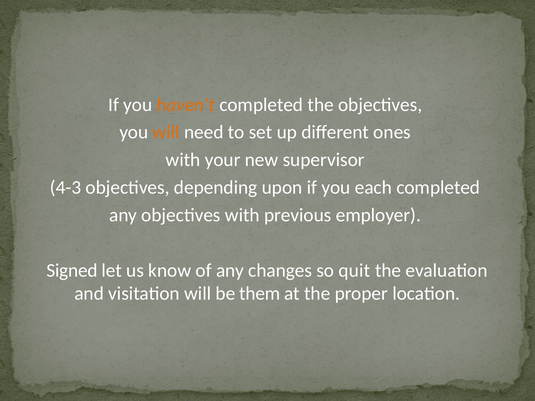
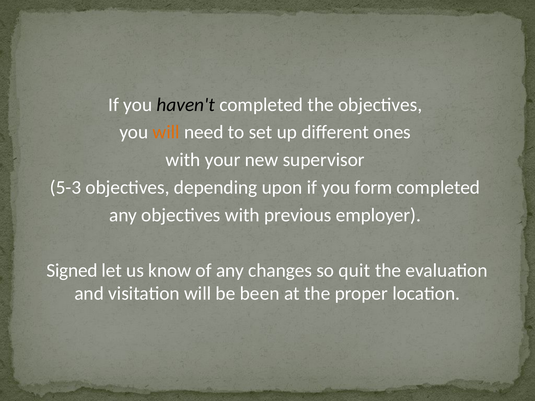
haven't colour: orange -> black
4-3: 4-3 -> 5-3
each: each -> form
them: them -> been
